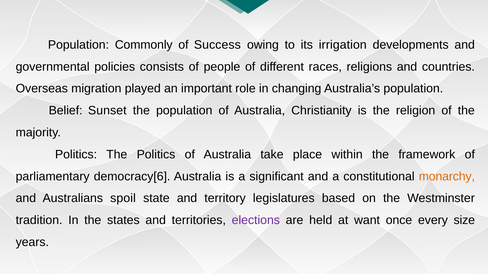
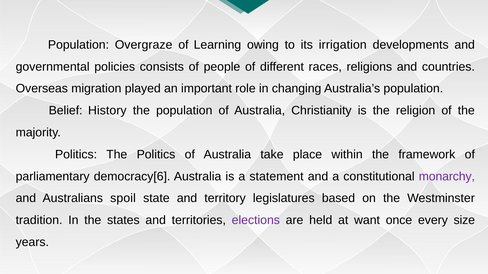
Commonly: Commonly -> Overgraze
Success: Success -> Learning
Sunset: Sunset -> History
significant: significant -> statement
monarchy colour: orange -> purple
